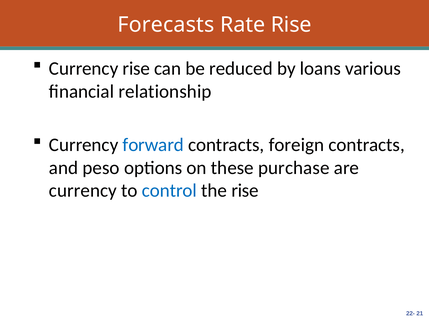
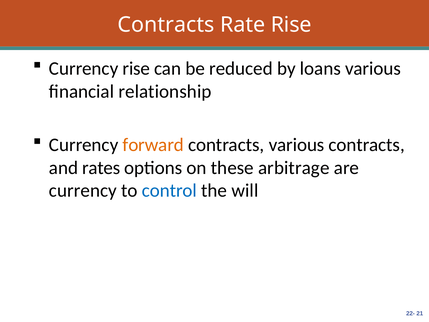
Forecasts at (166, 25): Forecasts -> Contracts
forward colour: blue -> orange
contracts foreign: foreign -> various
peso: peso -> rates
purchase: purchase -> arbitrage
the rise: rise -> will
